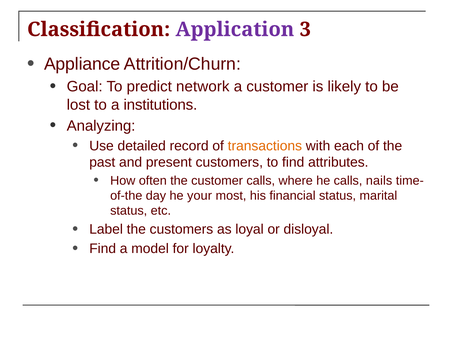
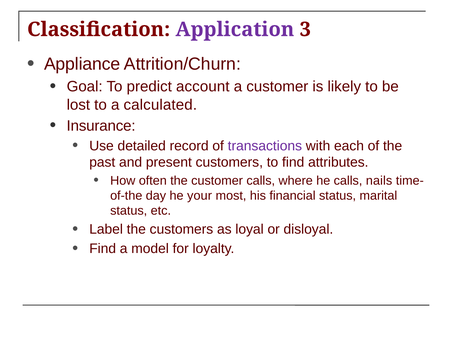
network: network -> account
institutions: institutions -> calculated
Analyzing: Analyzing -> Insurance
transactions colour: orange -> purple
